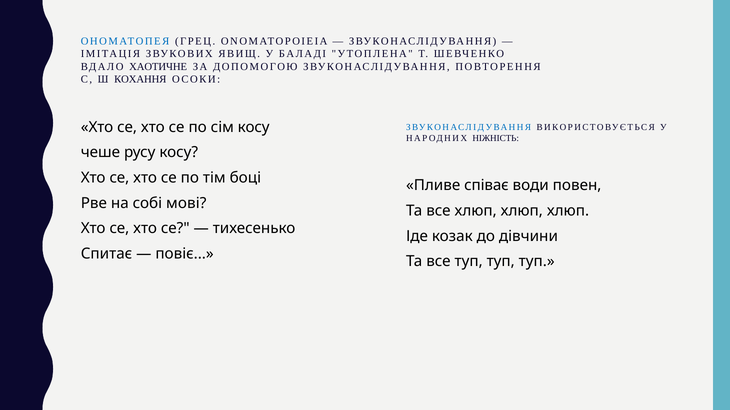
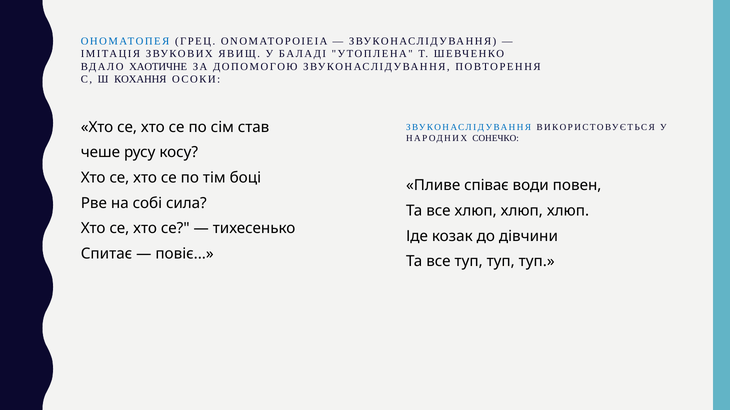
сім косу: косу -> став
НІЖНІСТЬ: НІЖНІСТЬ -> СОНЕЧКО
мові: мові -> сила
